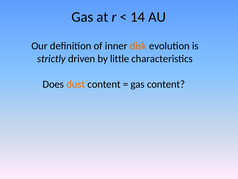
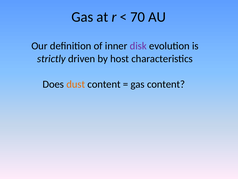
14: 14 -> 70
disk colour: orange -> purple
little: little -> host
